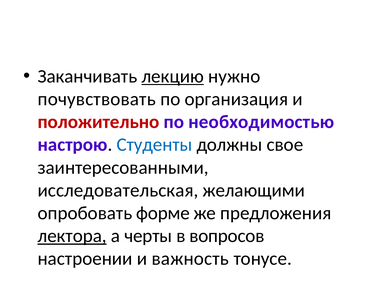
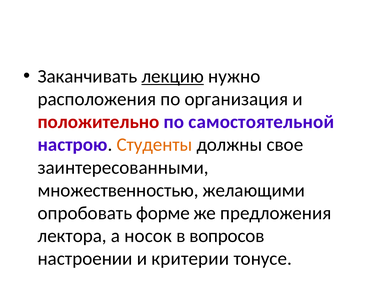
почувствовать: почувствовать -> расположения
необходимостью: необходимостью -> самостоятельной
Студенты colour: blue -> orange
исследовательская: исследовательская -> множественностью
лектора underline: present -> none
черты: черты -> носок
важность: важность -> критерии
